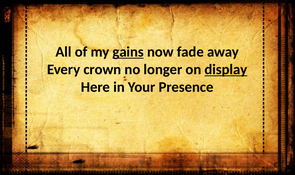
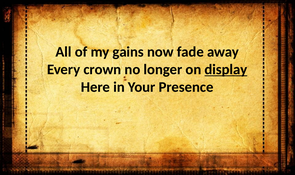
gains underline: present -> none
